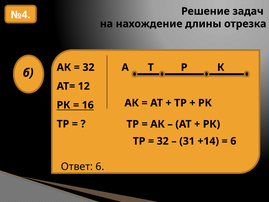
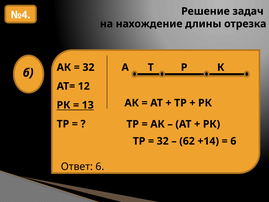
16: 16 -> 13
31: 31 -> 62
